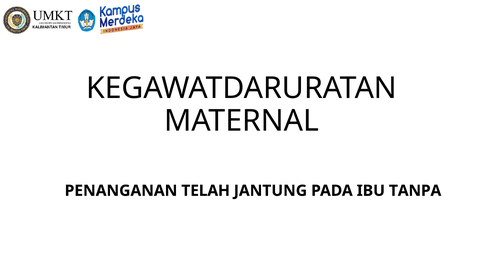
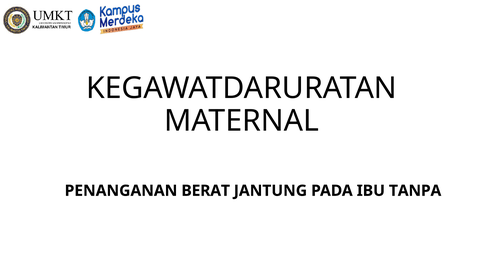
TELAH: TELAH -> BERAT
